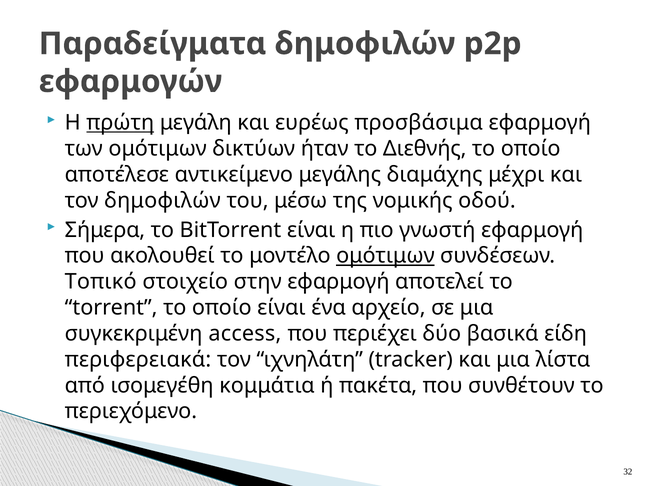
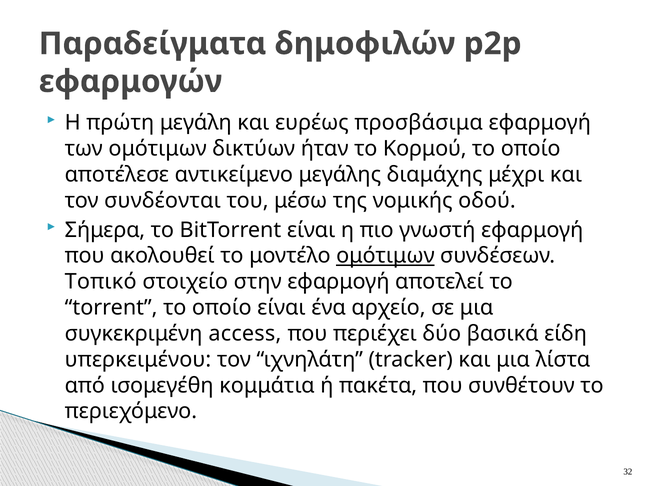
πρώτη underline: present -> none
Διεθνής: Διεθνής -> Κορμού
τον δημοφιλών: δημοφιλών -> συνδέονται
περιφερειακά: περιφερειακά -> υπερκειμένου
